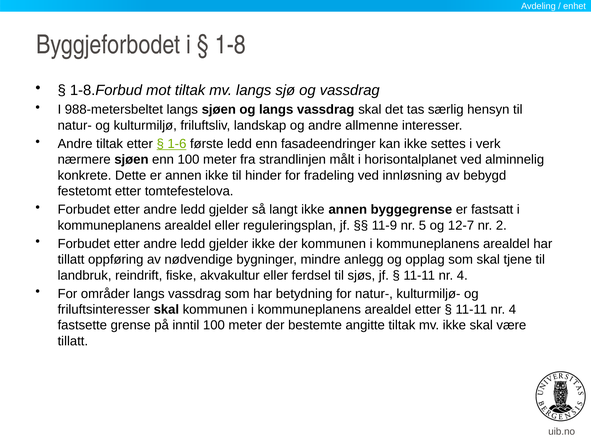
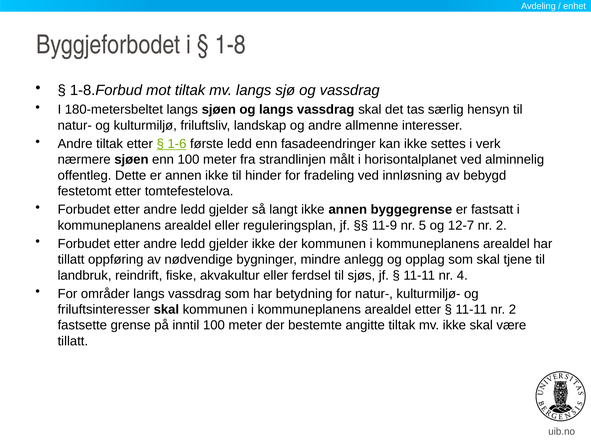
988-metersbeltet: 988-metersbeltet -> 180-metersbeltet
konkrete: konkrete -> offentleg
4 at (512, 309): 4 -> 2
